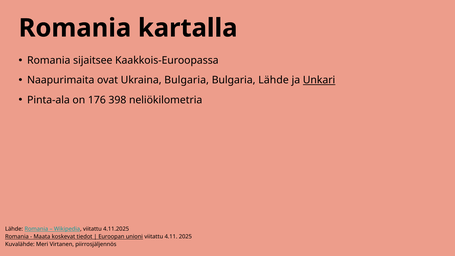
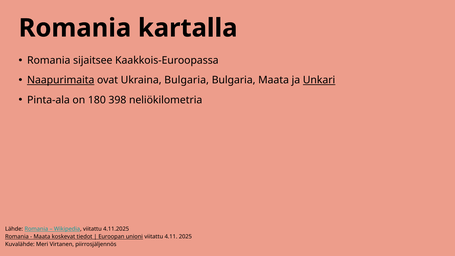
Naapurimaita underline: none -> present
Bulgaria Lähde: Lähde -> Maata
176: 176 -> 180
